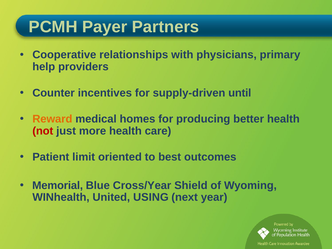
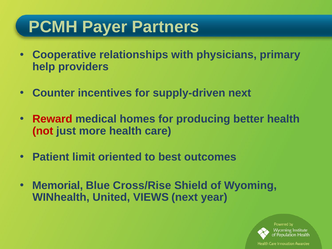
supply-driven until: until -> next
Reward colour: orange -> red
Cross/Year: Cross/Year -> Cross/Rise
USING: USING -> VIEWS
